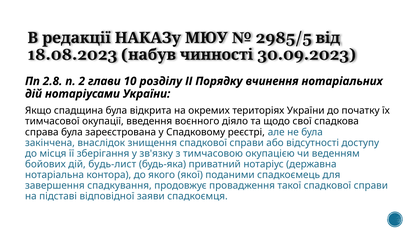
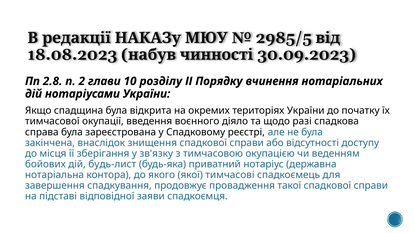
свої: свої -> разі
поданими: поданими -> тимчасові
